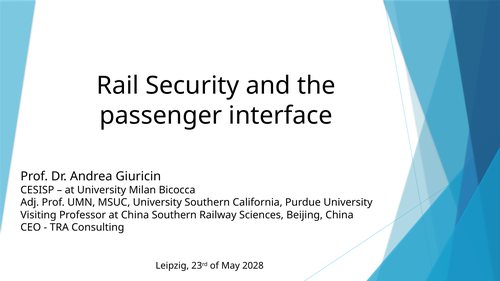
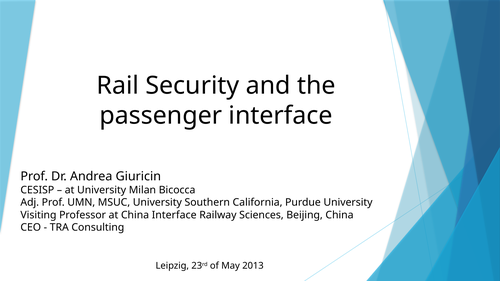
China Southern: Southern -> Interface
2028: 2028 -> 2013
